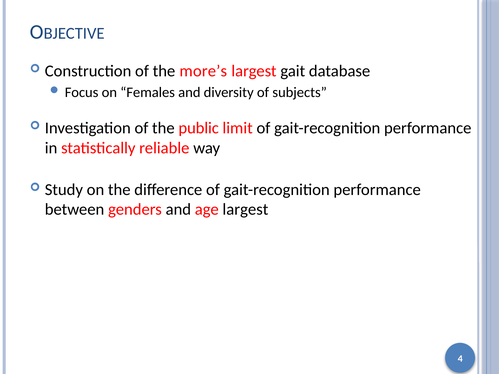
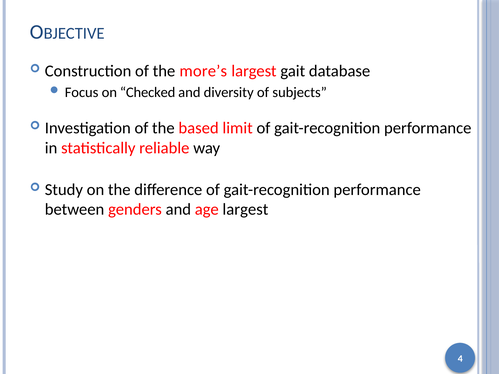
Females: Females -> Checked
public: public -> based
